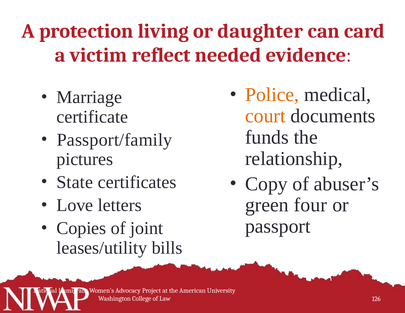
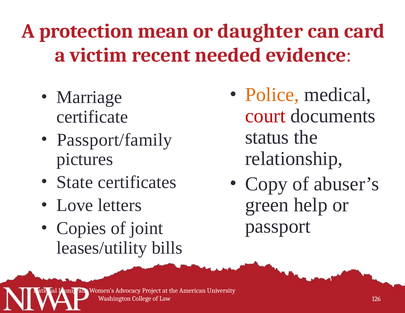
living: living -> mean
reflect: reflect -> recent
court colour: orange -> red
funds: funds -> status
four: four -> help
